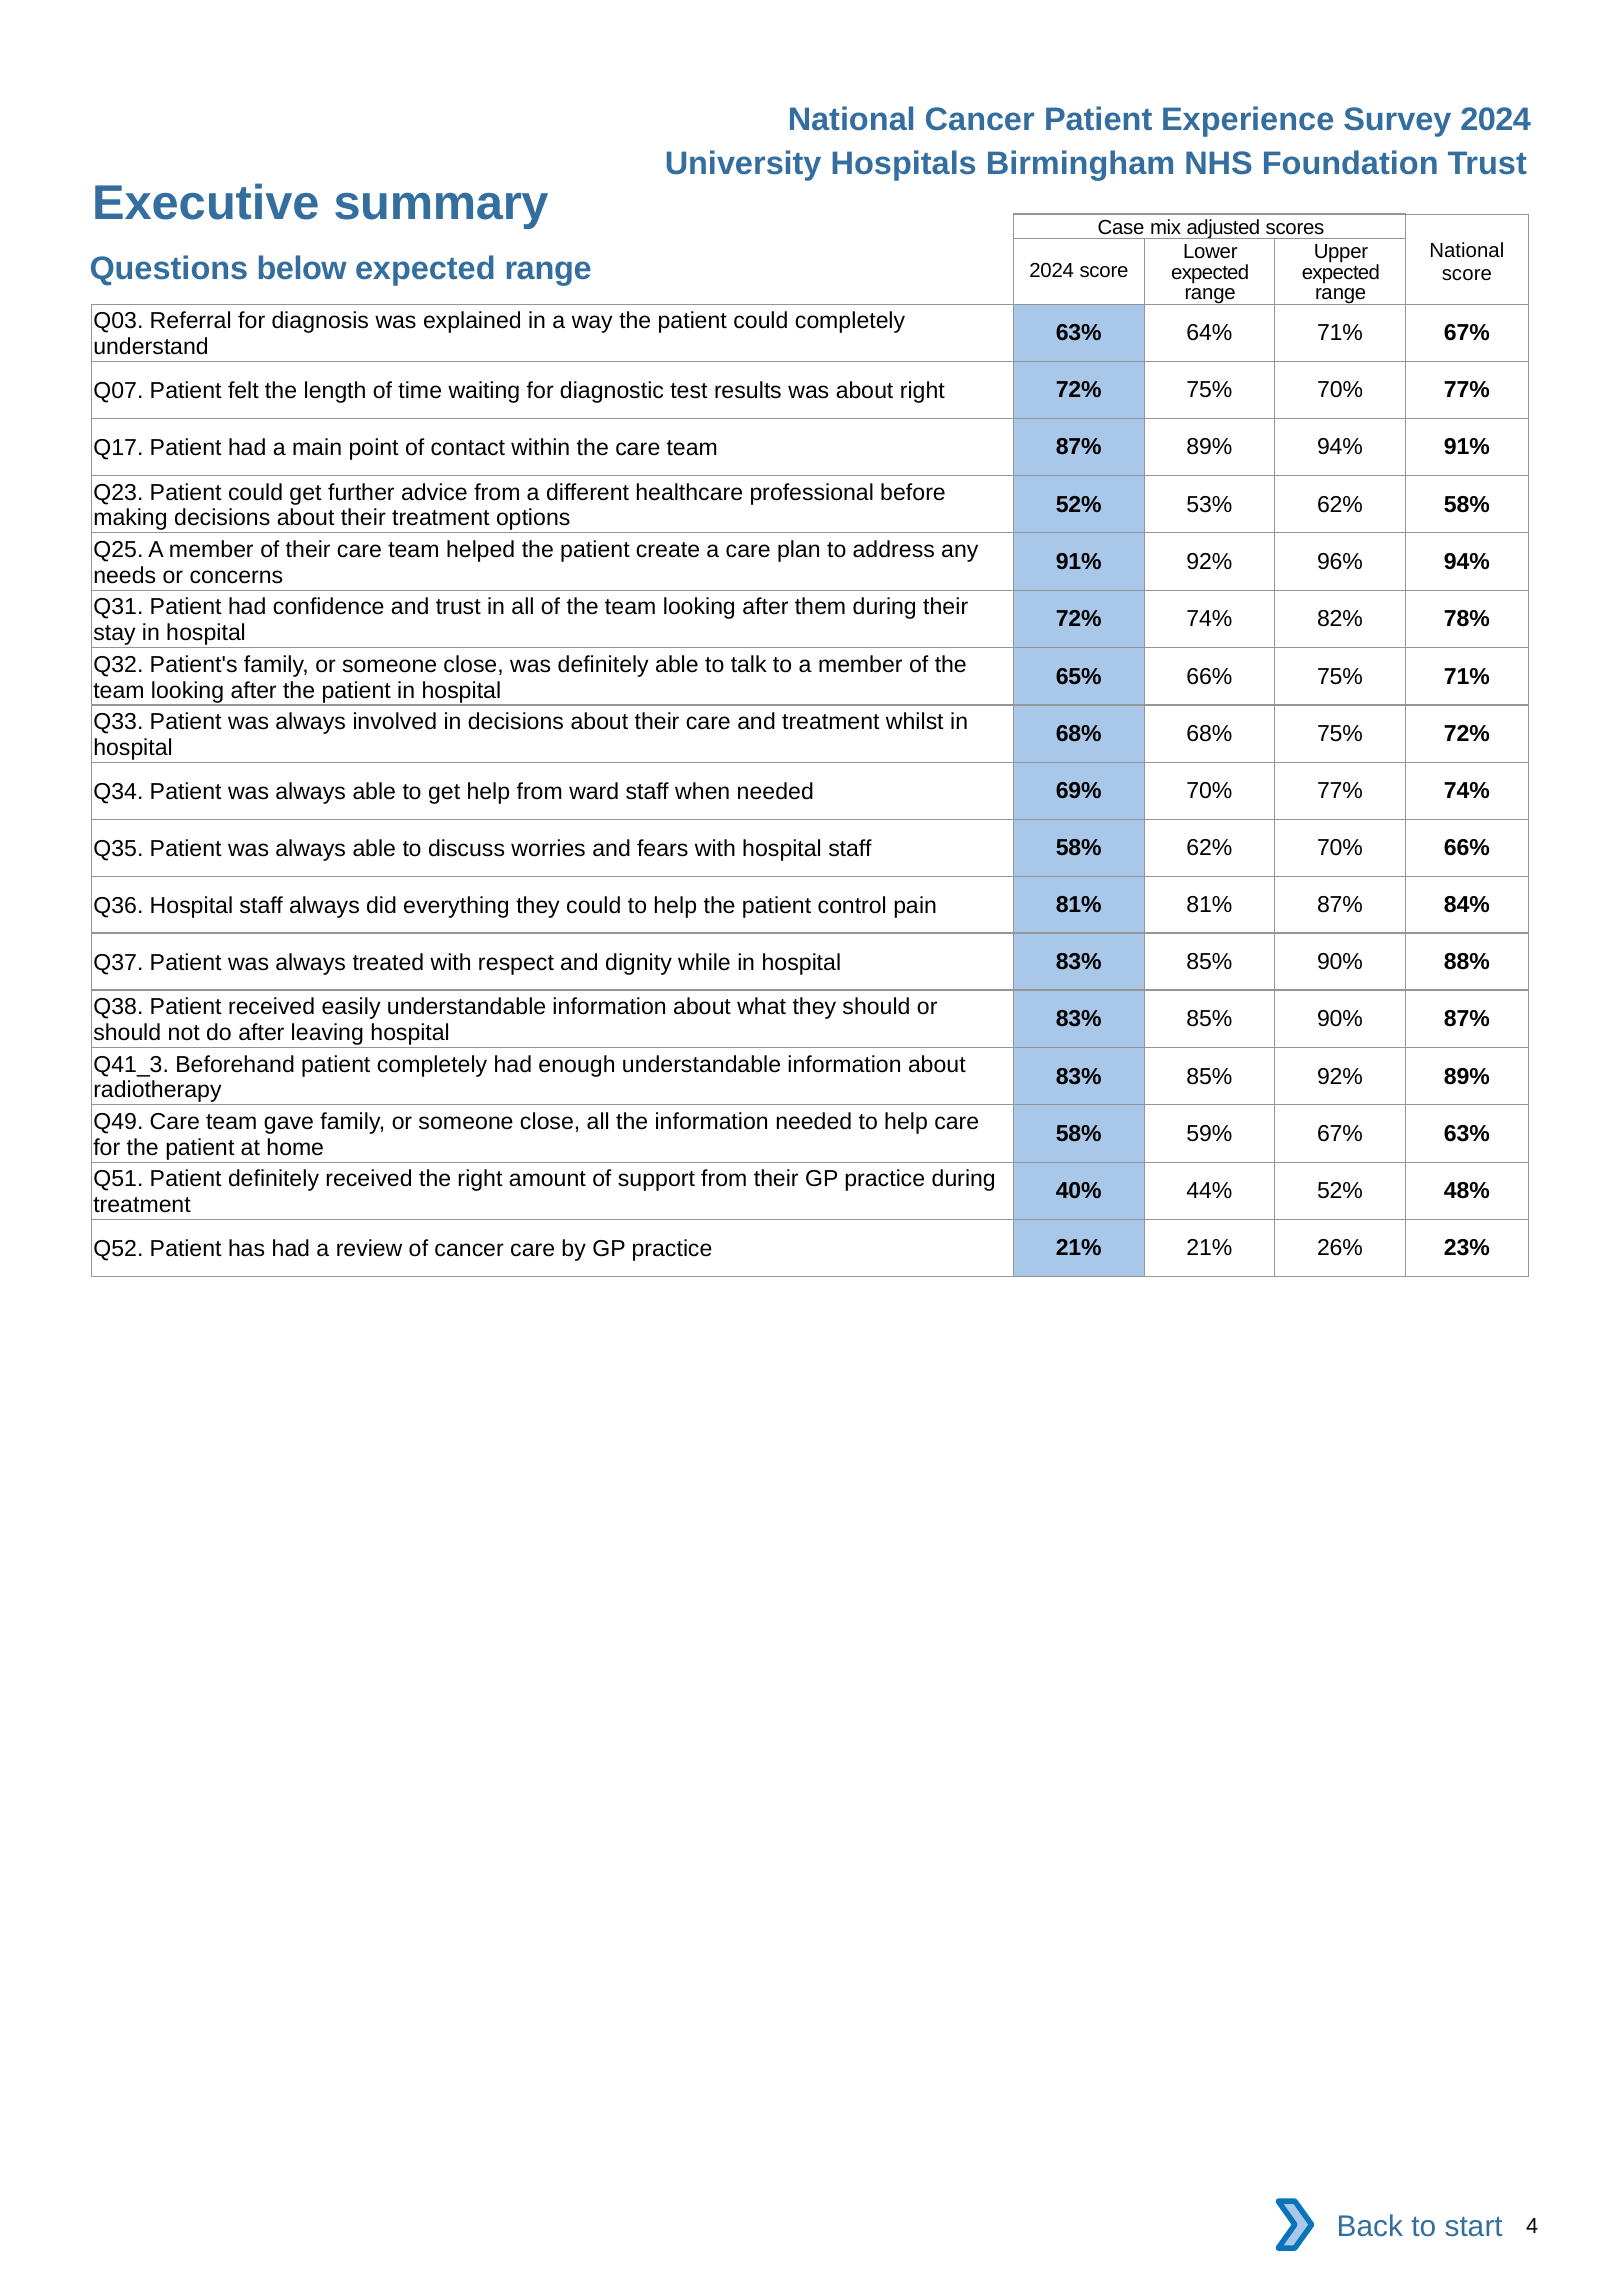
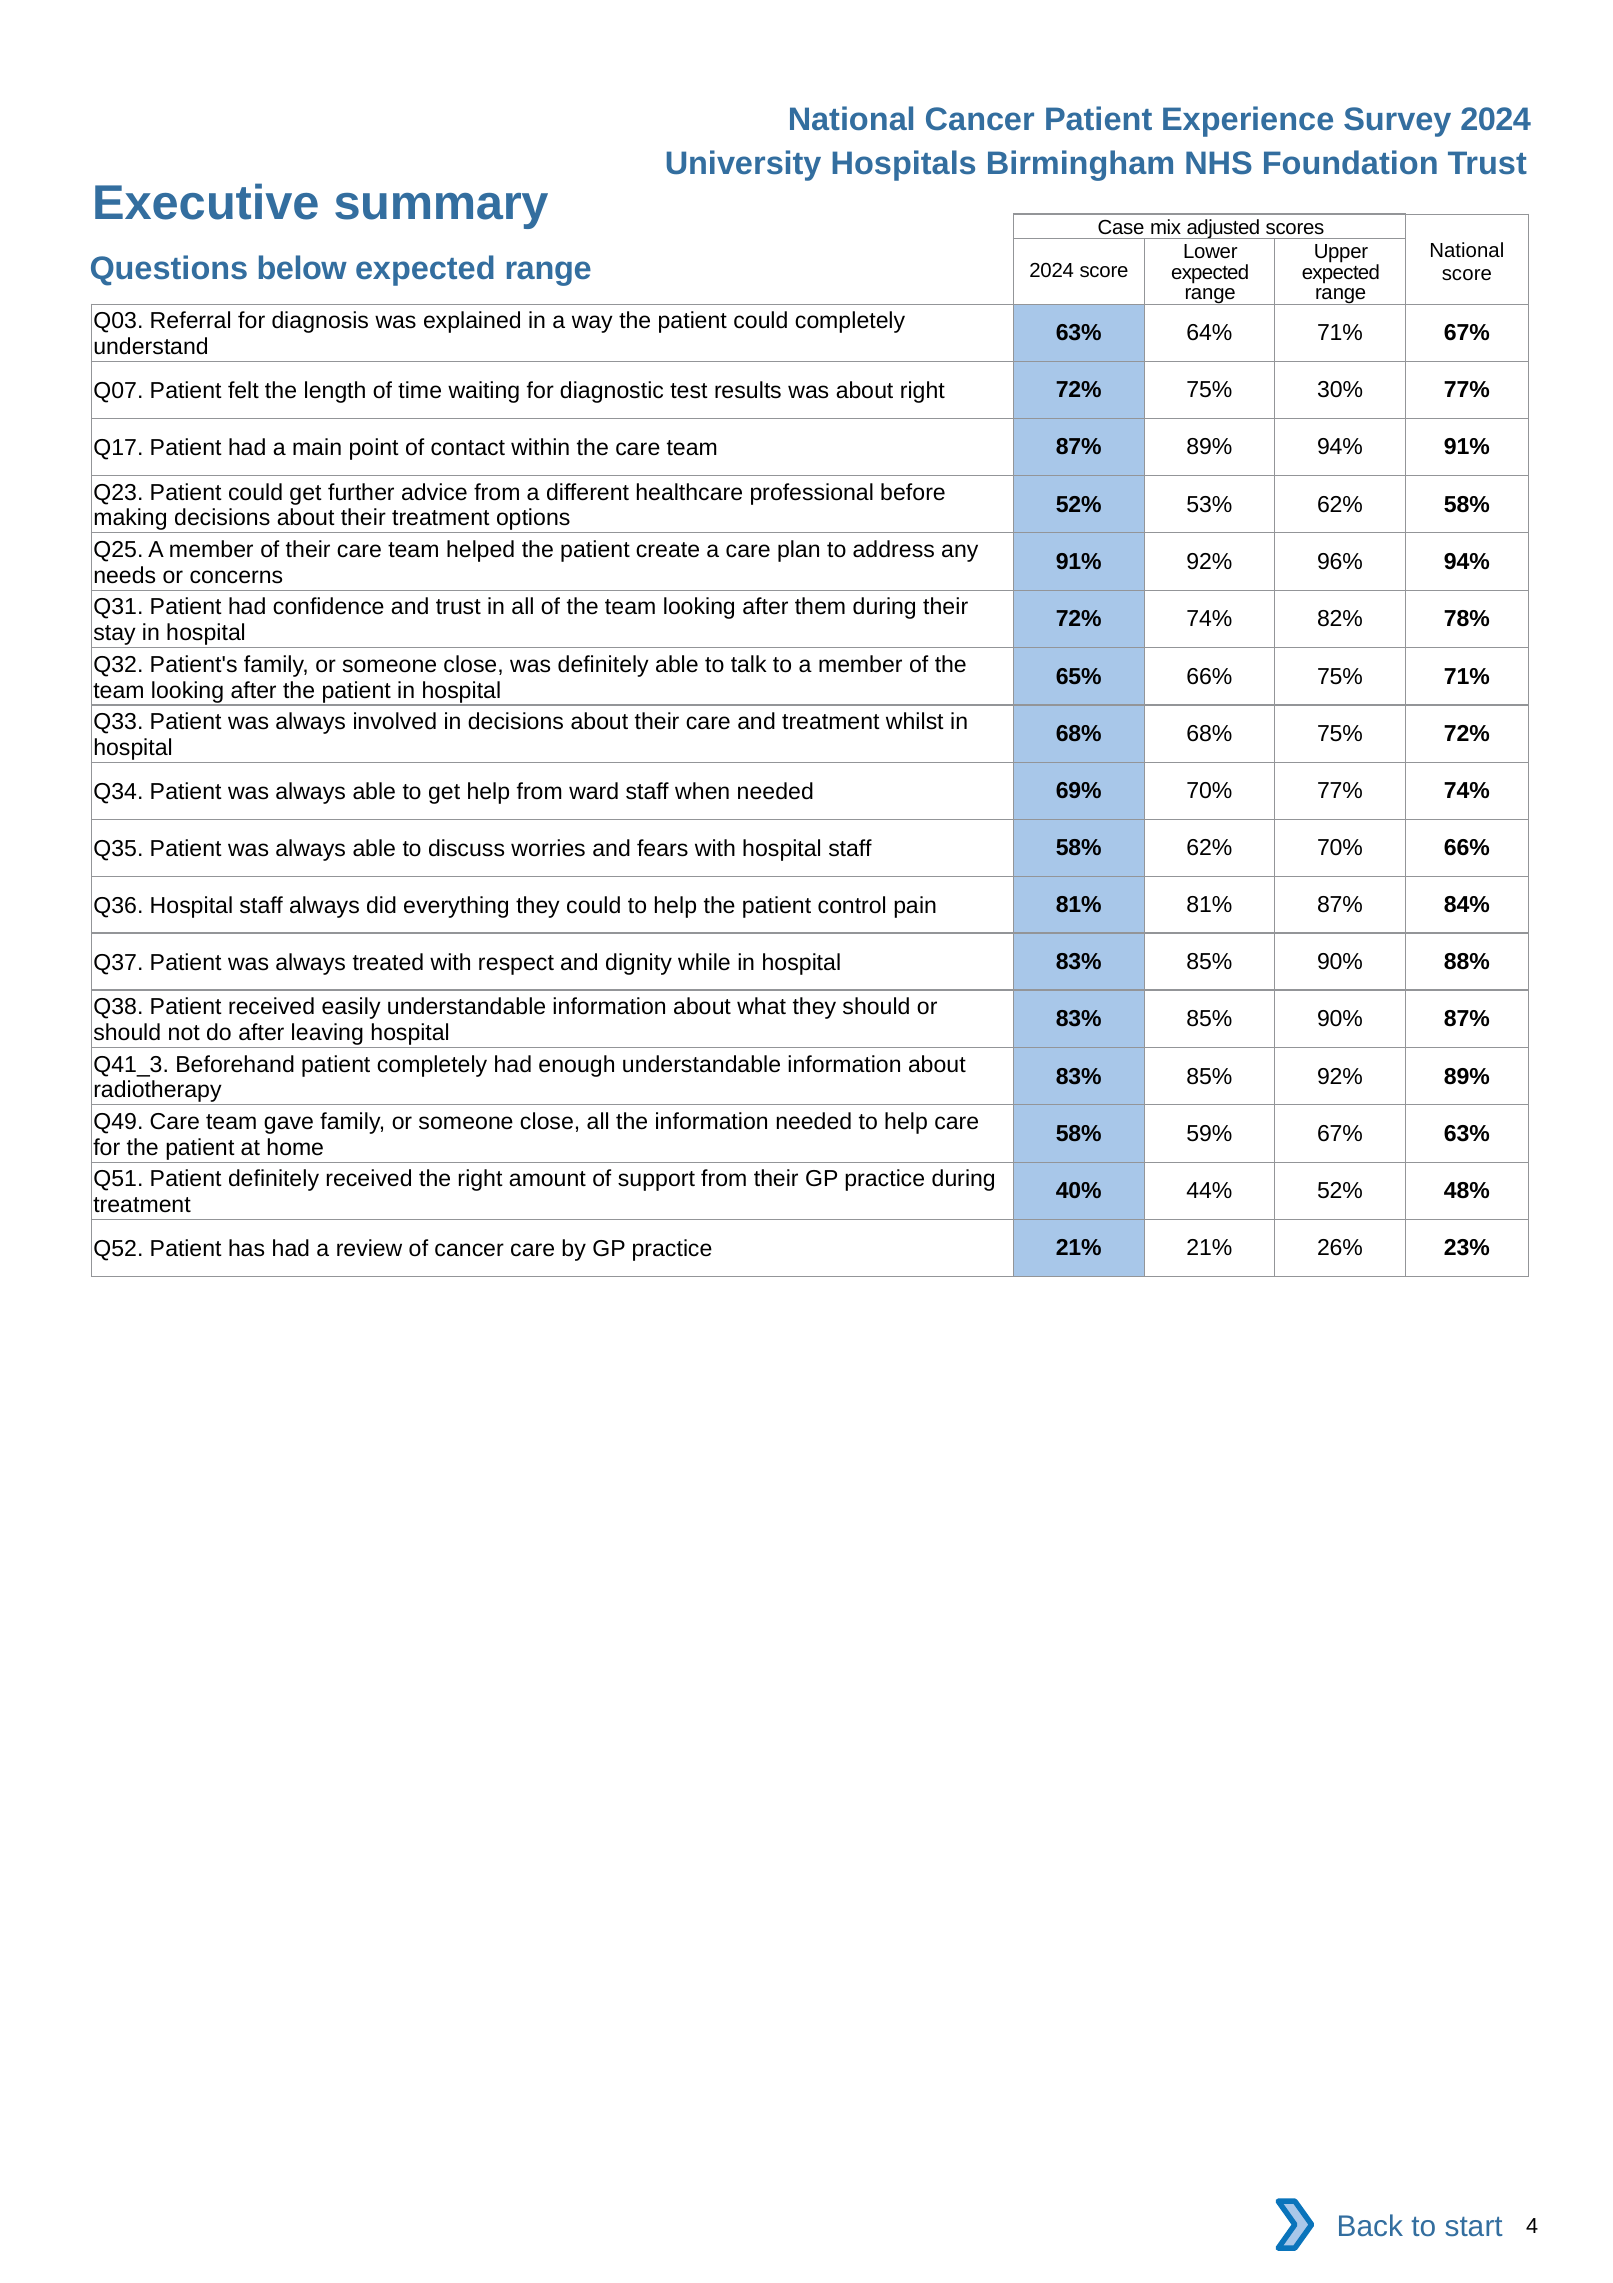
75% 70%: 70% -> 30%
